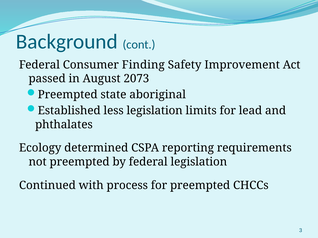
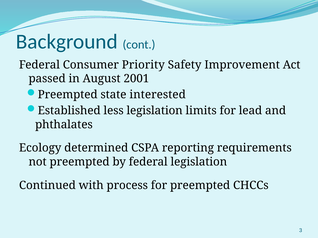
Finding: Finding -> Priority
2073: 2073 -> 2001
aboriginal: aboriginal -> interested
